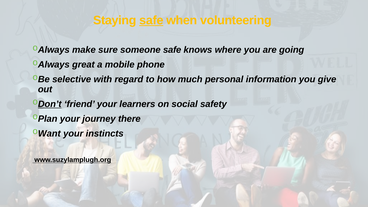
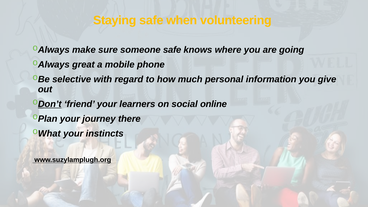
safe at (151, 20) underline: present -> none
safety: safety -> online
Want: Want -> What
